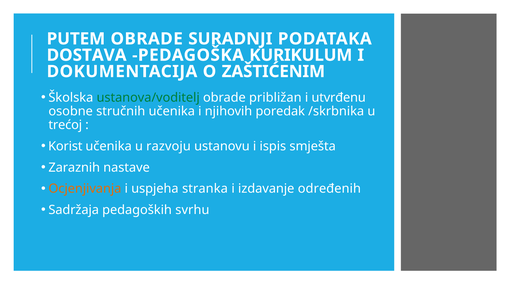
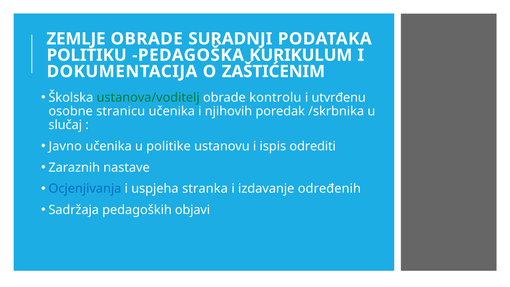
PUTEM: PUTEM -> ZEMLJE
DOSTAVA: DOSTAVA -> POLITIKU
približan: približan -> kontrolu
stručnih: stručnih -> stranicu
trećoj: trećoj -> slučaj
Korist: Korist -> Javno
razvoju: razvoju -> politike
smješta: smješta -> odrediti
Ocjenjivanja colour: orange -> blue
svrhu: svrhu -> objavi
